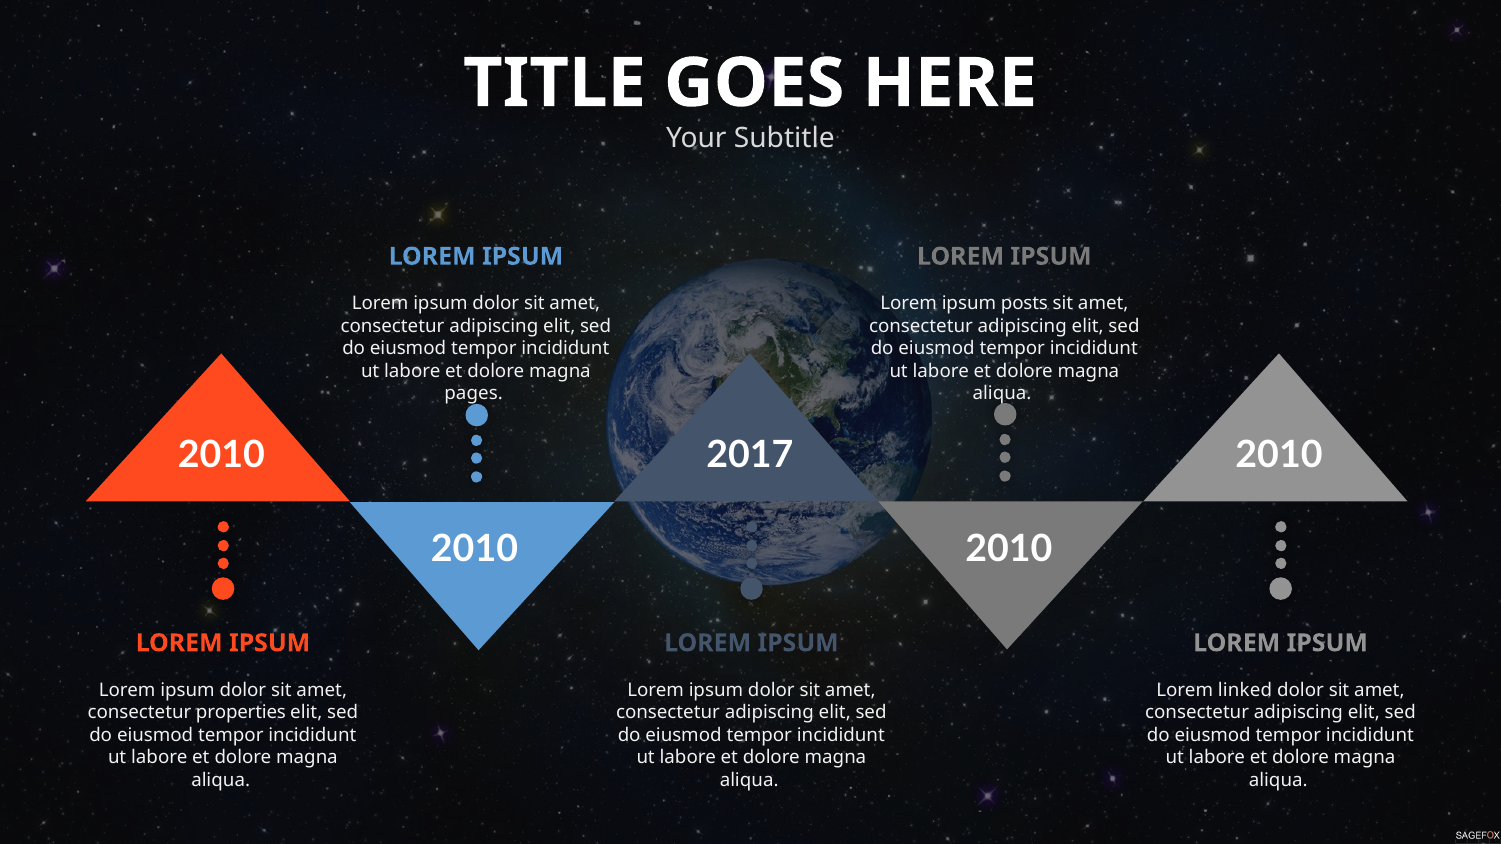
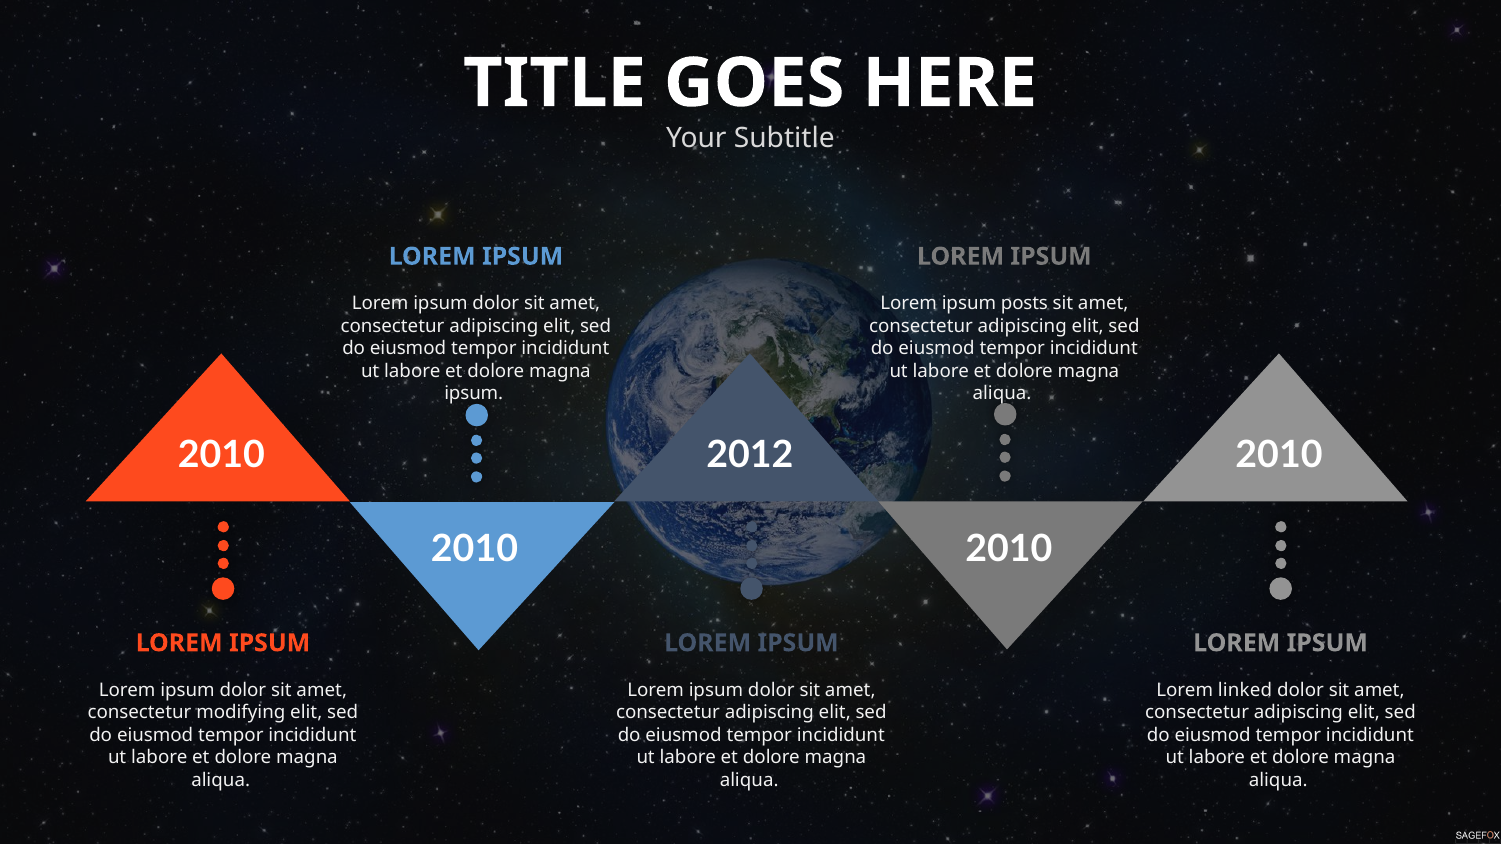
pages at (474, 394): pages -> ipsum
2017: 2017 -> 2012
properties: properties -> modifying
